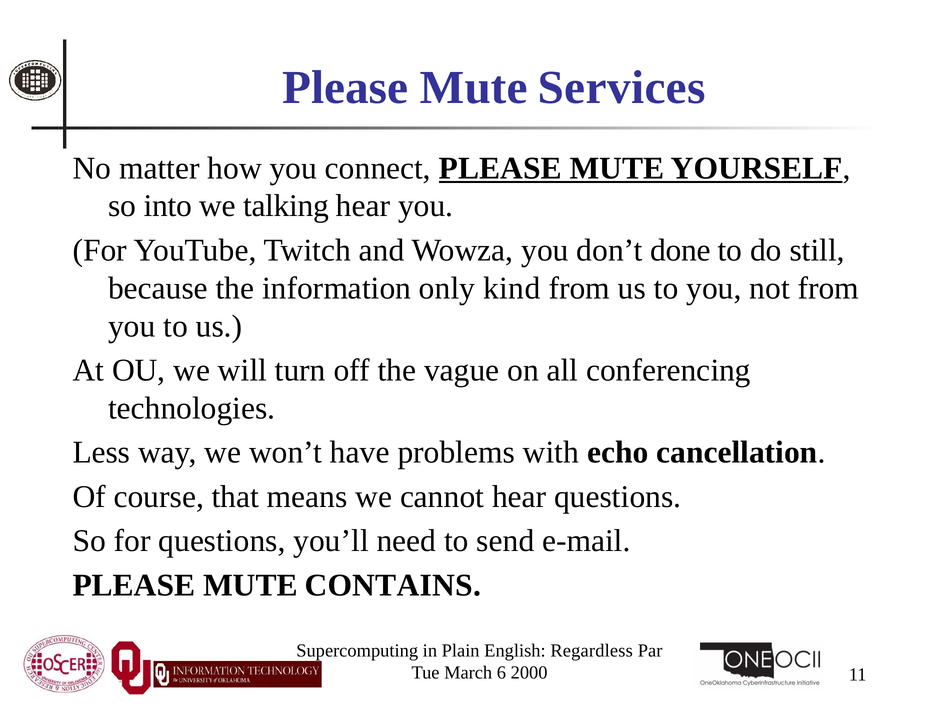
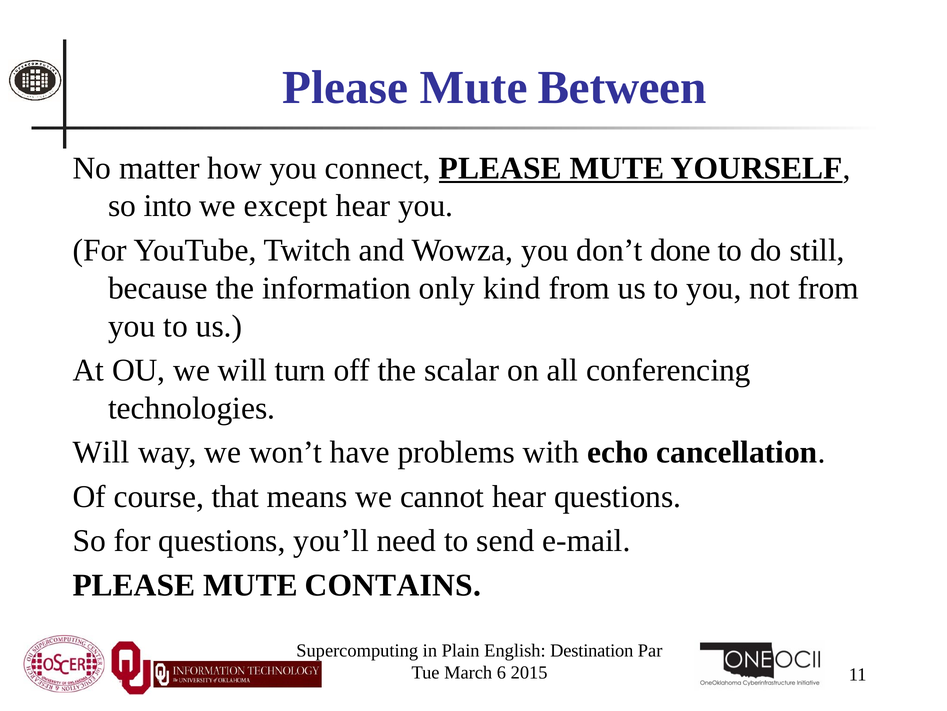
Services: Services -> Between
talking: talking -> except
vague: vague -> scalar
Less at (101, 452): Less -> Will
Regardless: Regardless -> Destination
2000: 2000 -> 2015
